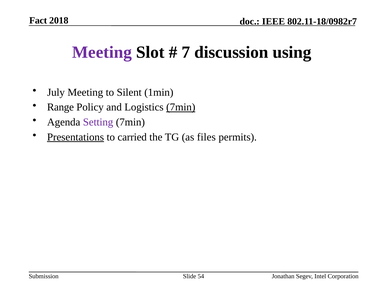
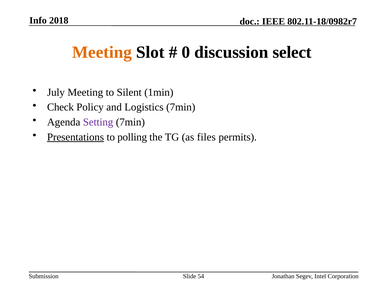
Fact: Fact -> Info
Meeting at (102, 52) colour: purple -> orange
7: 7 -> 0
using: using -> select
Range: Range -> Check
7min at (181, 107) underline: present -> none
carried: carried -> polling
